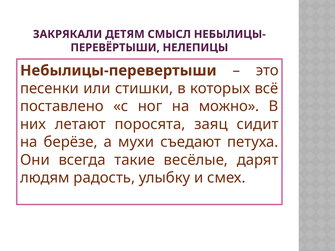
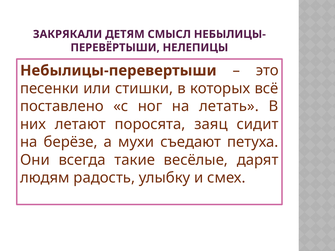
можно: можно -> летать
